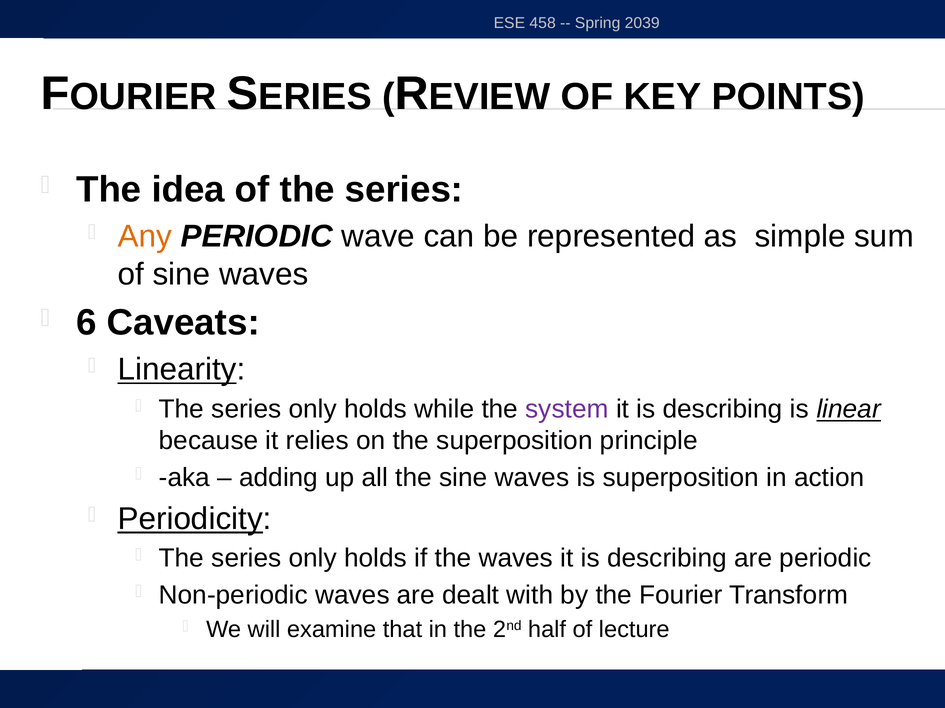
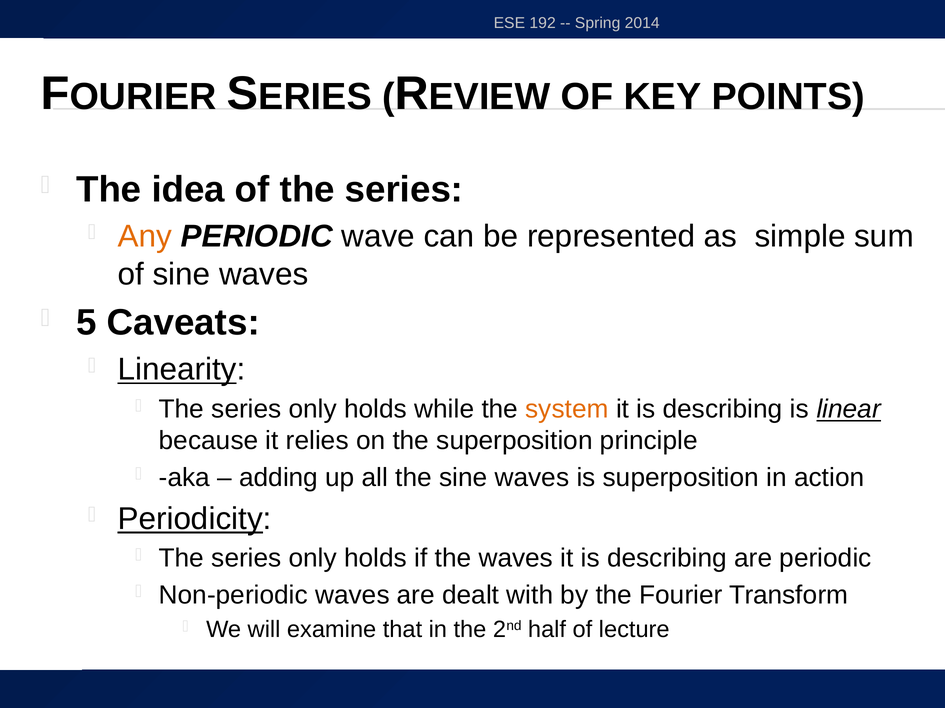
458: 458 -> 192
2039: 2039 -> 2014
6: 6 -> 5
system colour: purple -> orange
